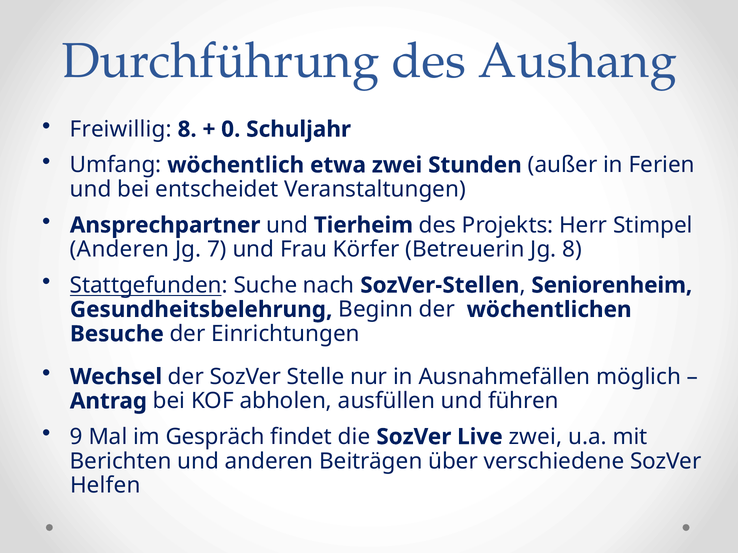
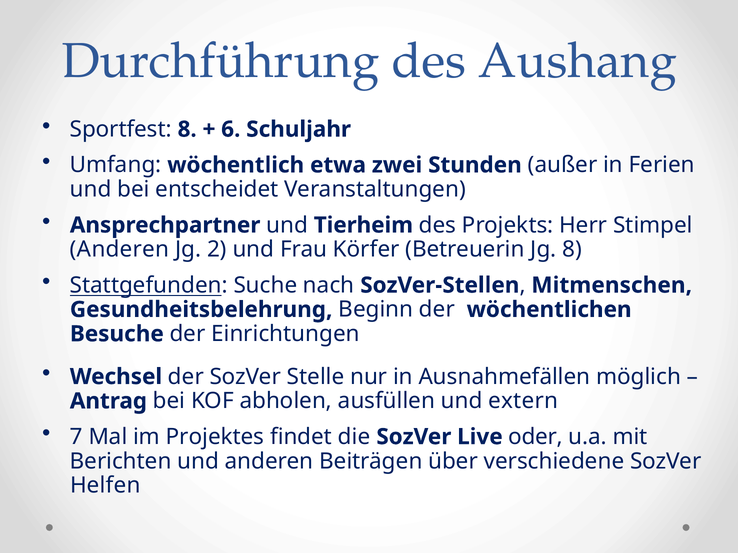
Freiwillig: Freiwillig -> Sportfest
0: 0 -> 6
7: 7 -> 2
Seniorenheim: Seniorenheim -> Mitmenschen
führen: führen -> extern
9: 9 -> 7
Gespräch: Gespräch -> Projektes
Live zwei: zwei -> oder
